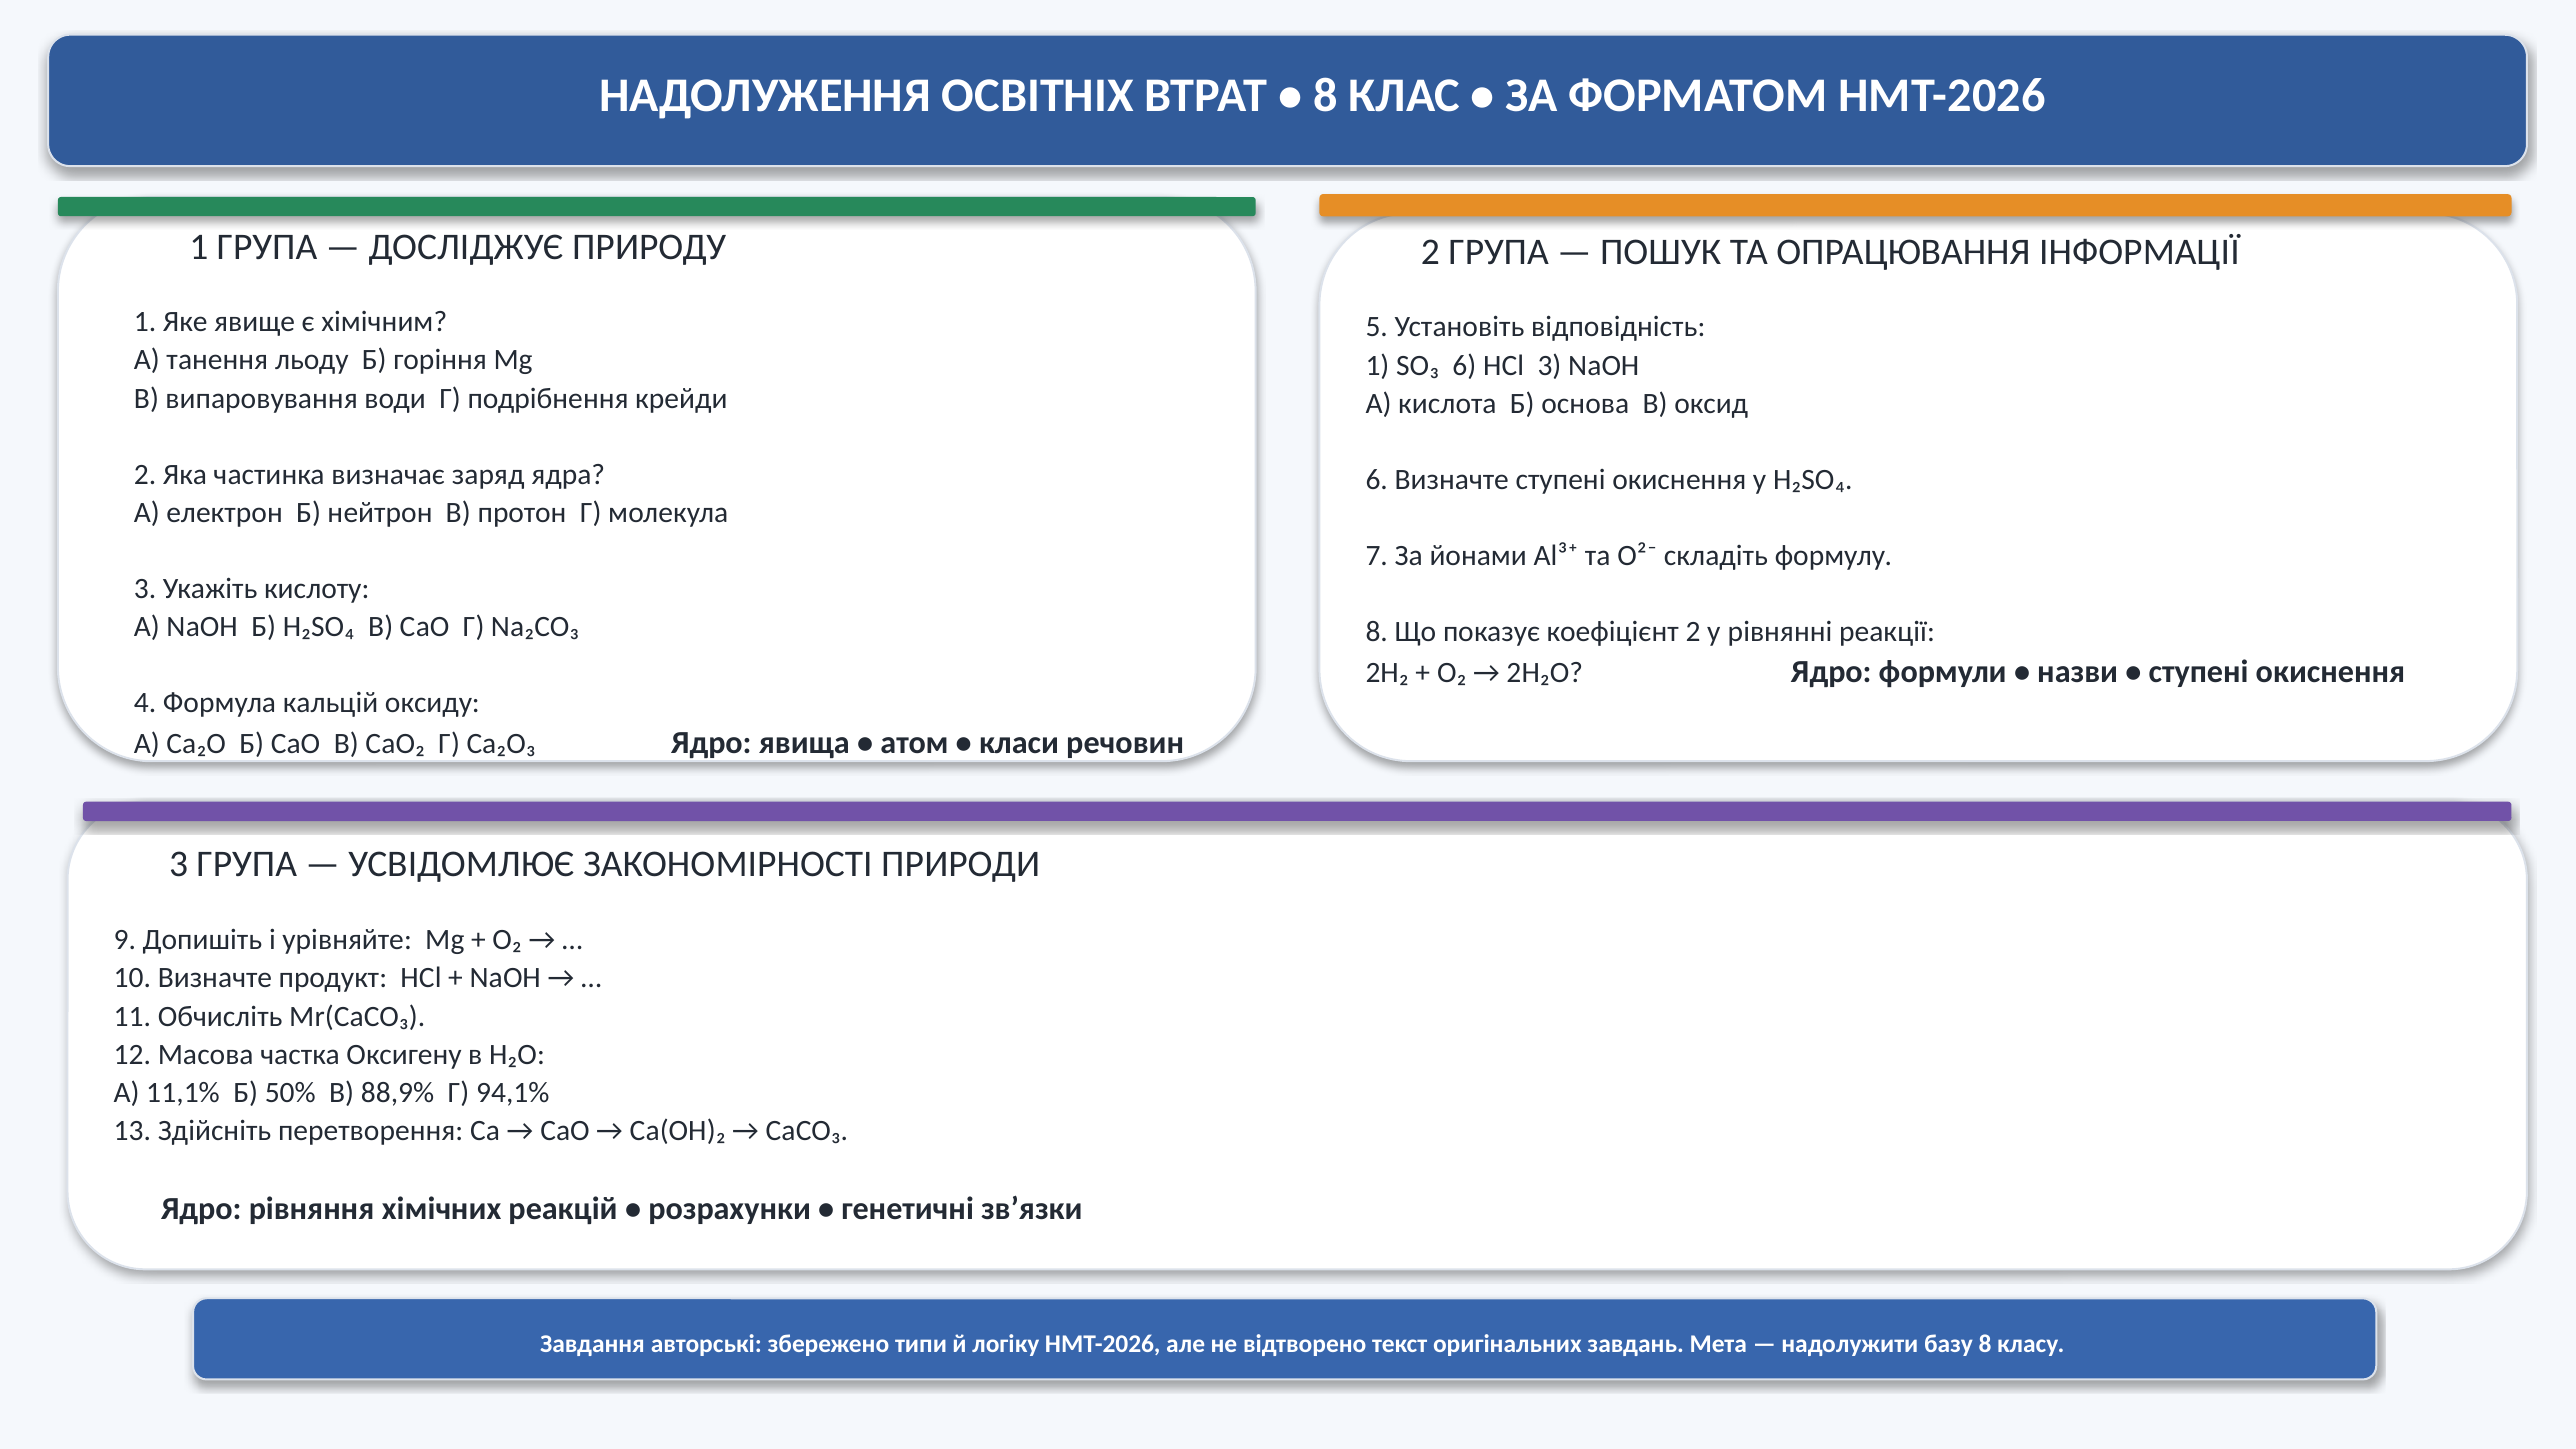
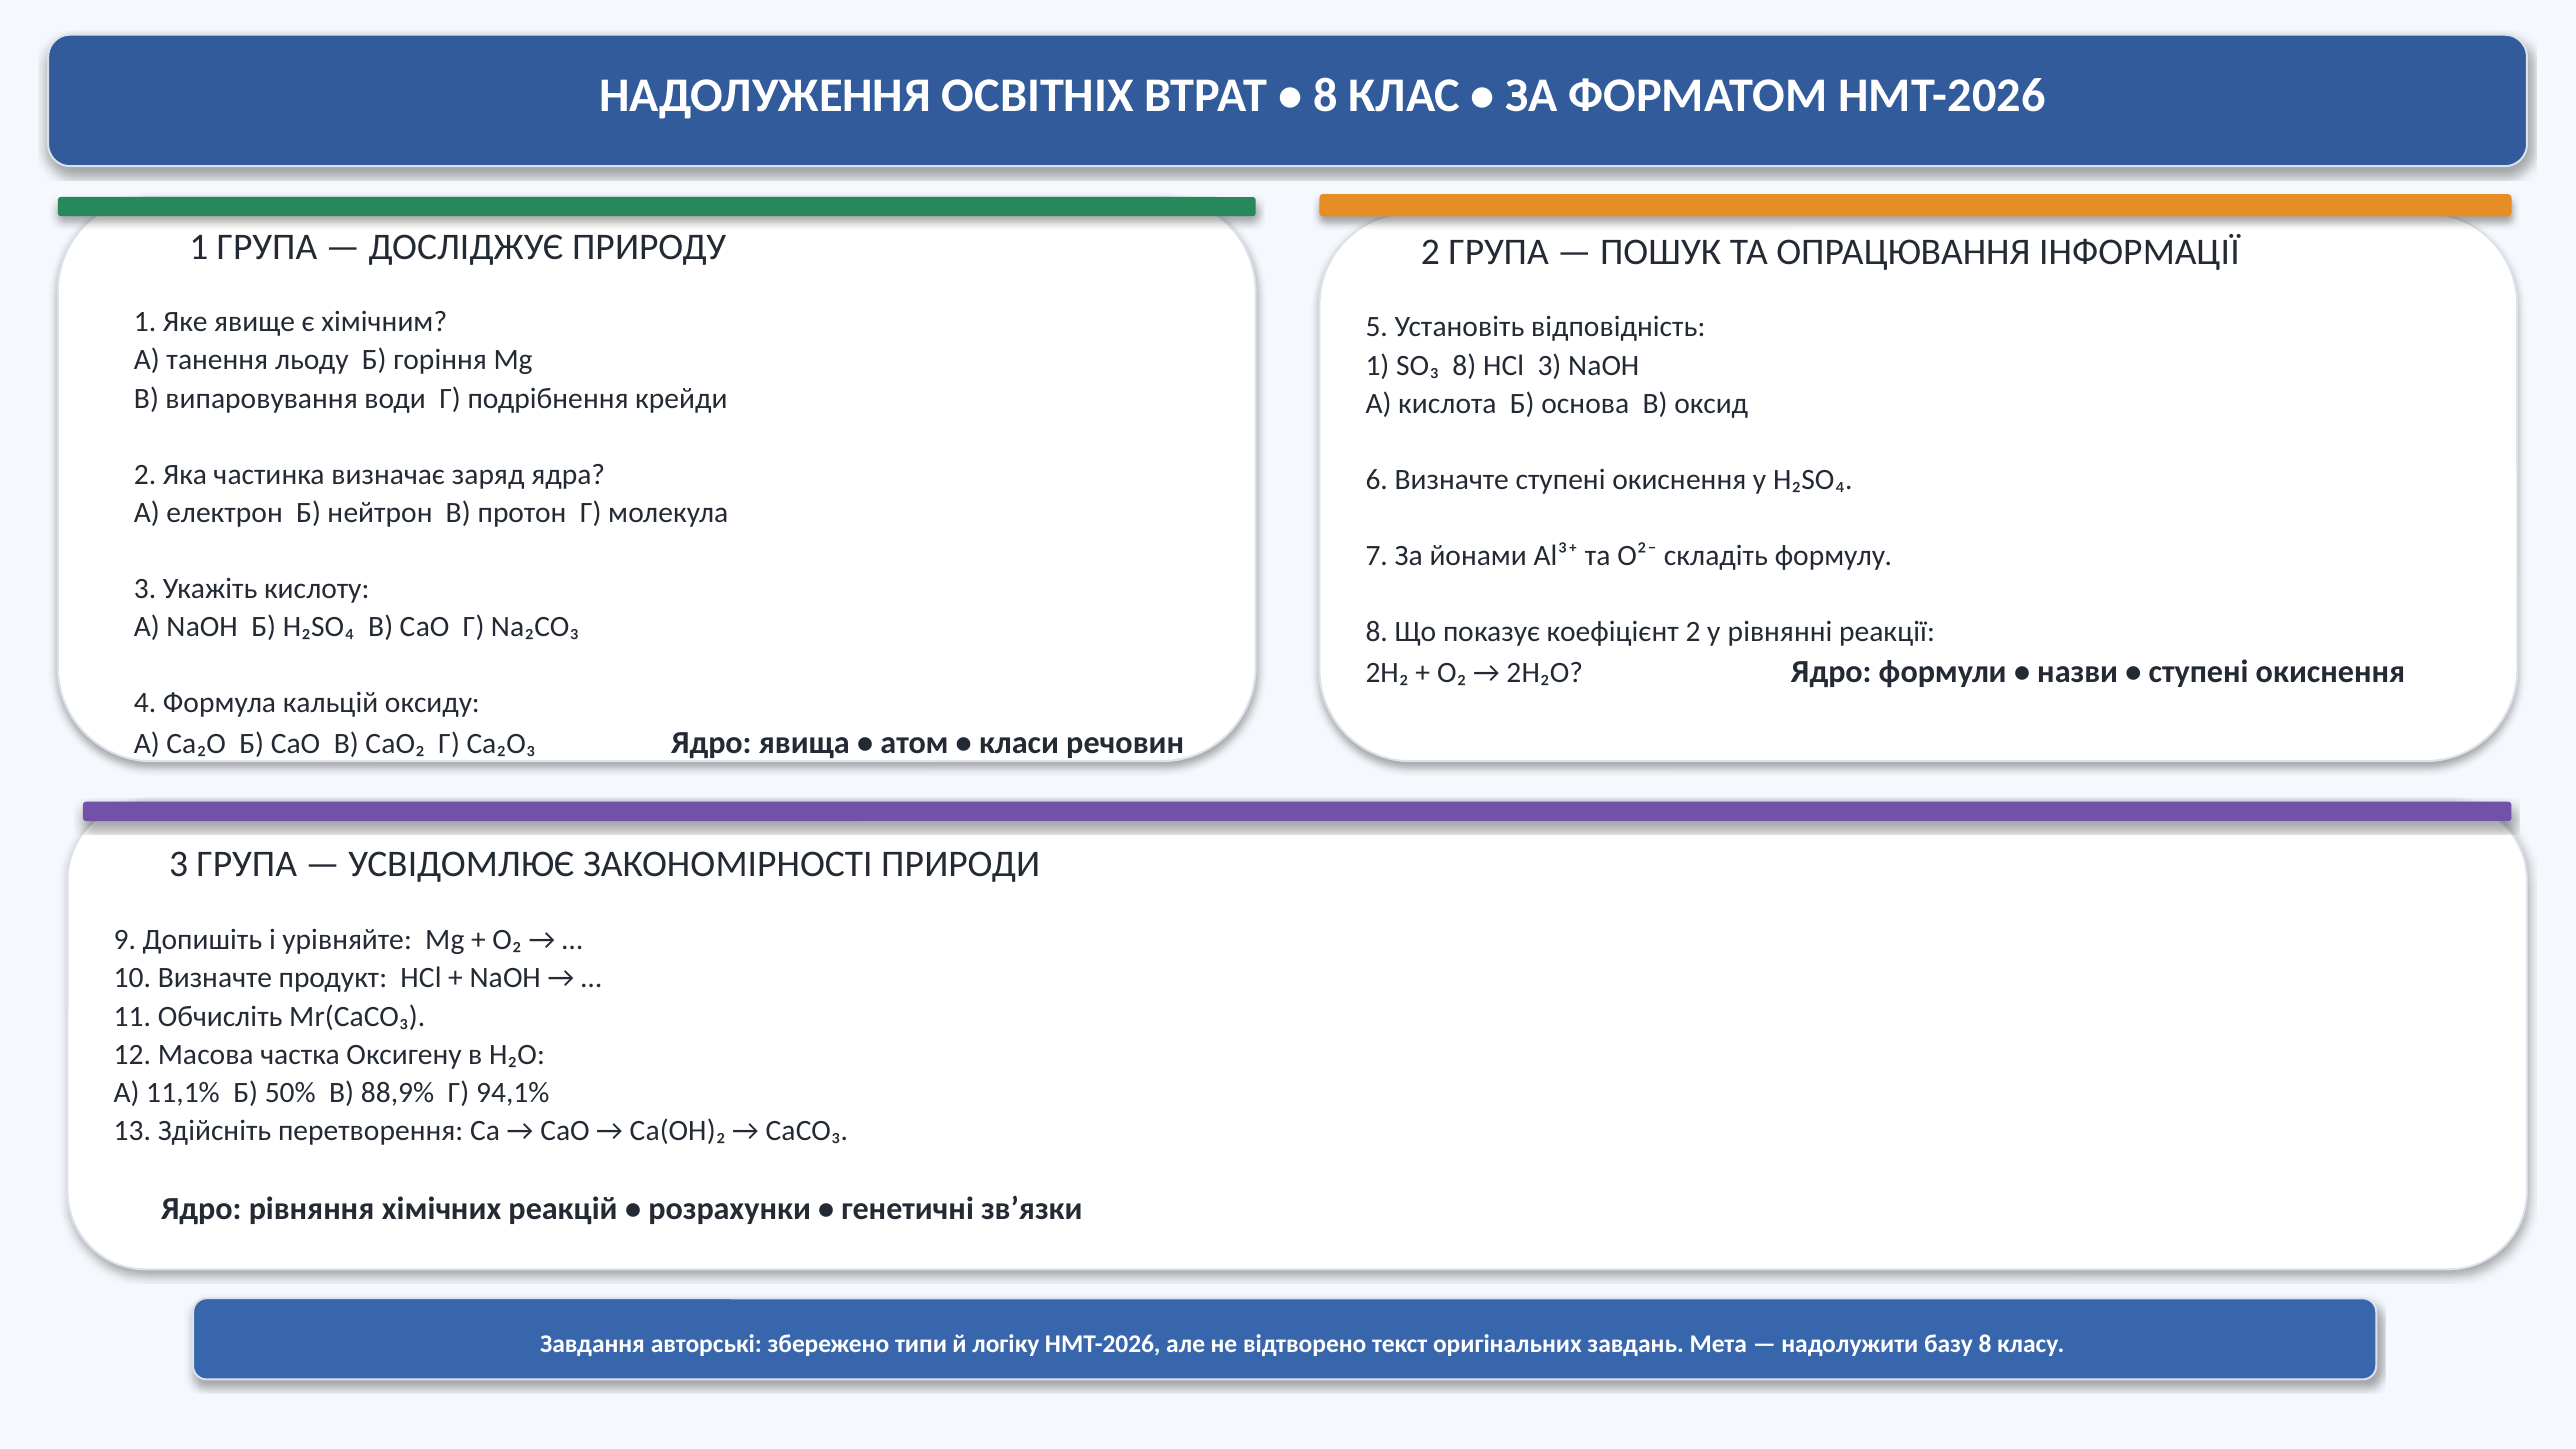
SO₃ 6: 6 -> 8
